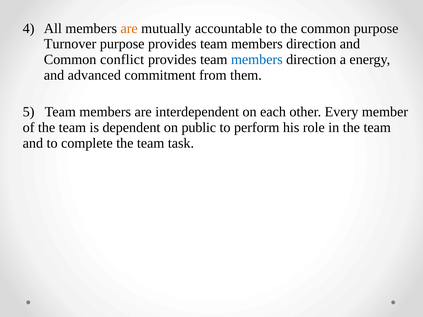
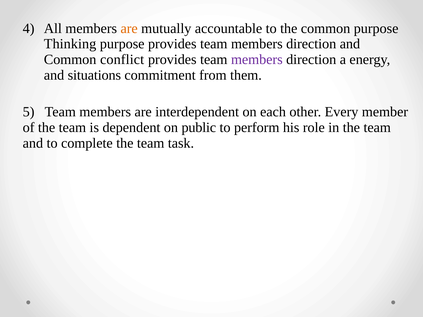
Turnover: Turnover -> Thinking
members at (257, 60) colour: blue -> purple
advanced: advanced -> situations
